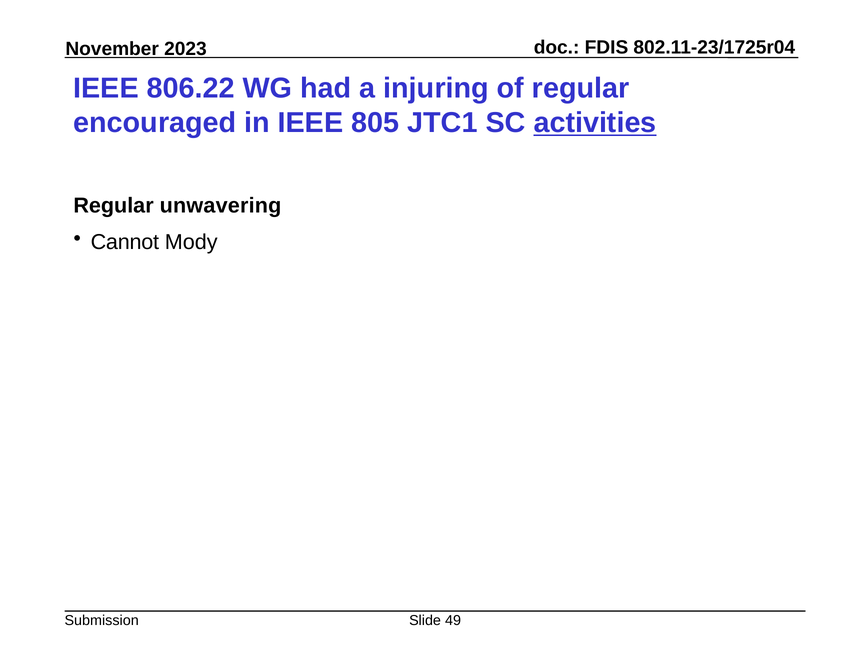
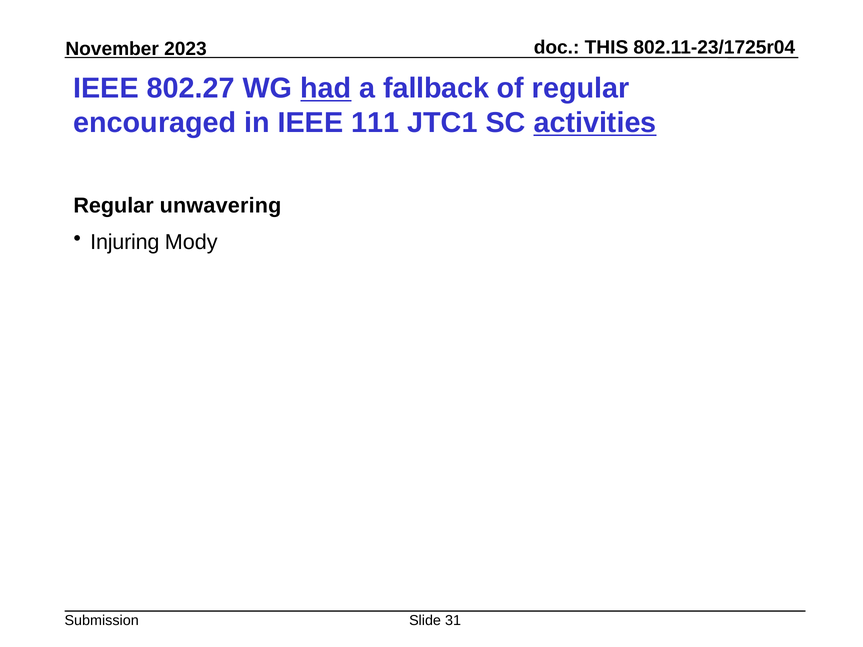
FDIS: FDIS -> THIS
806.22: 806.22 -> 802.27
had underline: none -> present
injuring: injuring -> fallback
805: 805 -> 111
Cannot: Cannot -> Injuring
49: 49 -> 31
